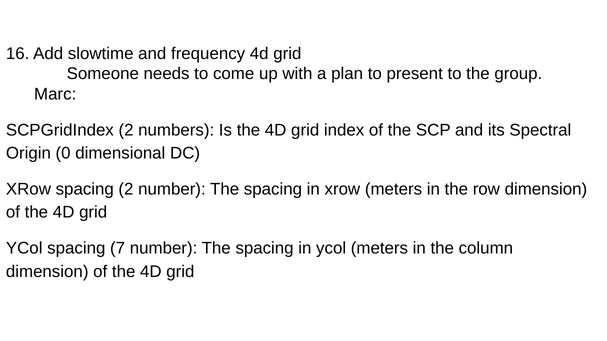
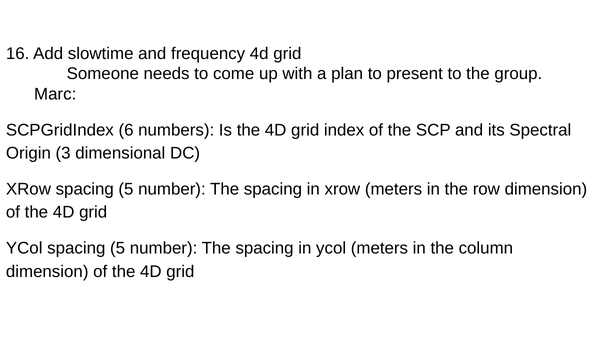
SCPGridIndex 2: 2 -> 6
0: 0 -> 3
XRow spacing 2: 2 -> 5
YCol spacing 7: 7 -> 5
